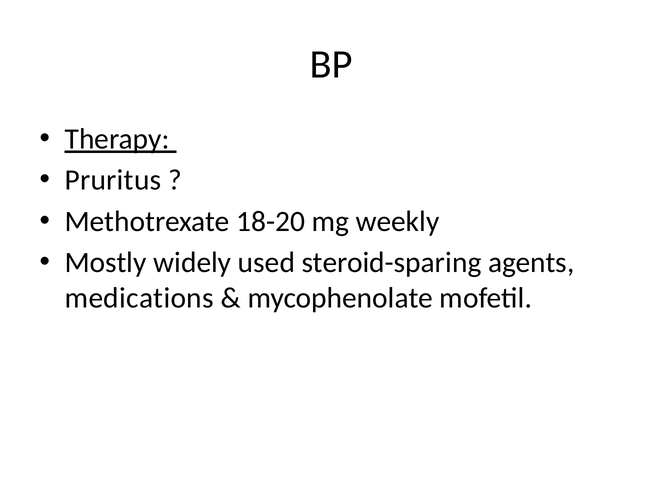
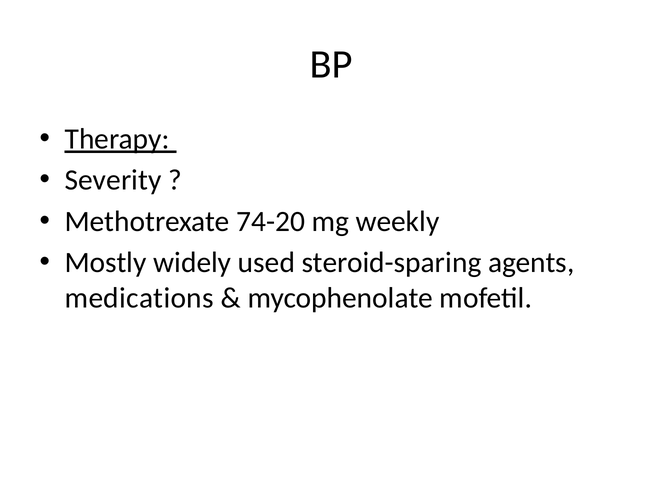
Pruritus: Pruritus -> Severity
18-20: 18-20 -> 74-20
